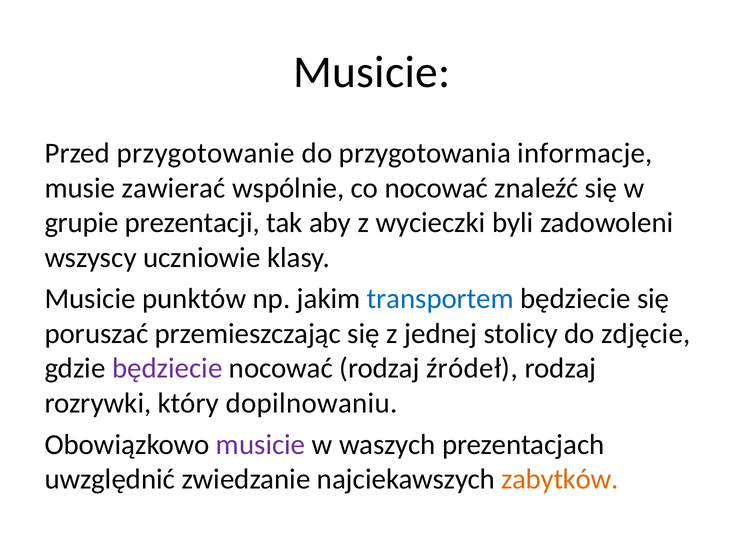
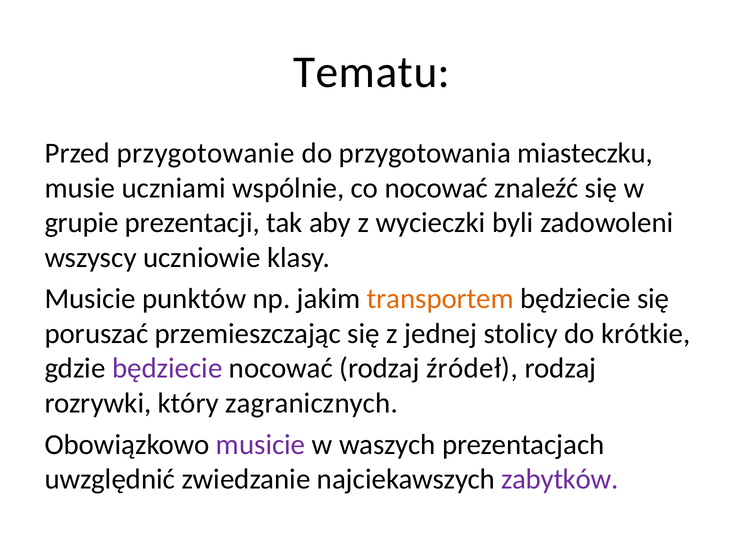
Musicie at (372, 72): Musicie -> Tematu
informacje: informacje -> miasteczku
zawierać: zawierać -> uczniami
transportem colour: blue -> orange
zdjęcie: zdjęcie -> krótkie
dopilnowaniu: dopilnowaniu -> zagranicznych
zabytków colour: orange -> purple
